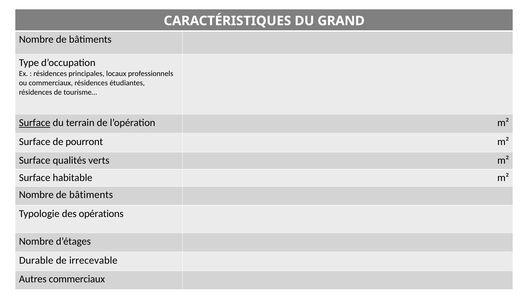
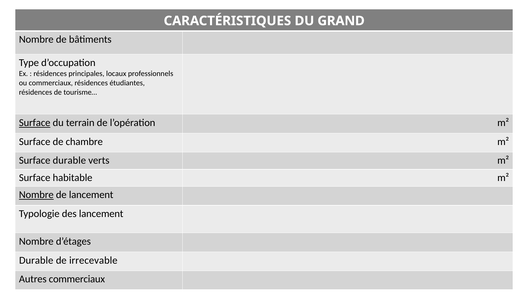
pourront: pourront -> chambre
Surface qualités: qualités -> durable
Nombre at (36, 195) underline: none -> present
bâtiments at (91, 195): bâtiments -> lancement
des opérations: opérations -> lancement
